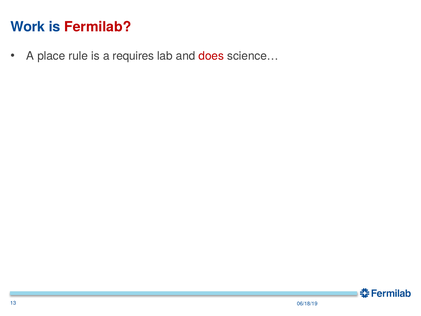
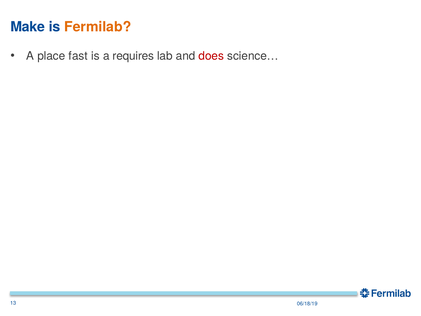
Work: Work -> Make
Fermilab colour: red -> orange
rule: rule -> fast
